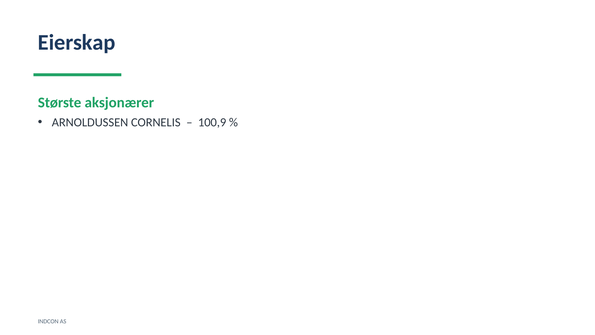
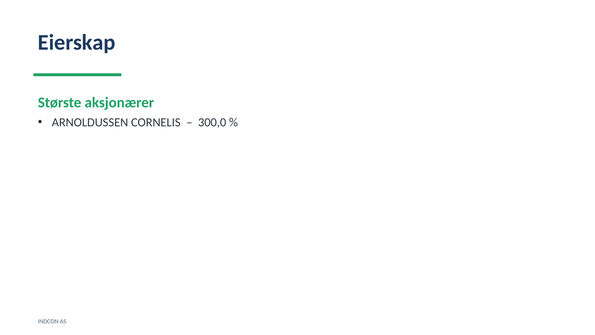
100,9: 100,9 -> 300,0
